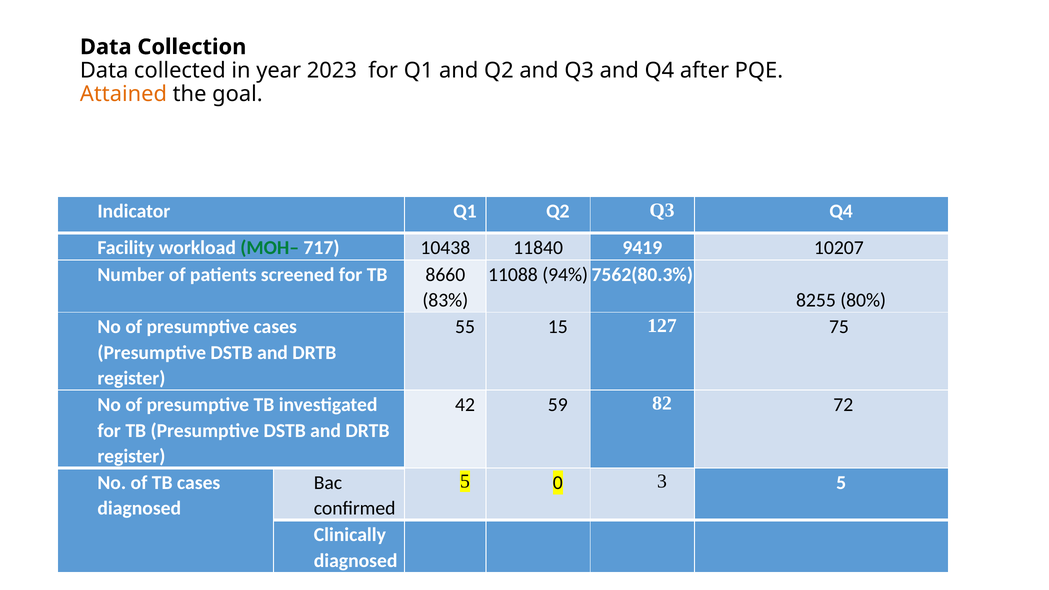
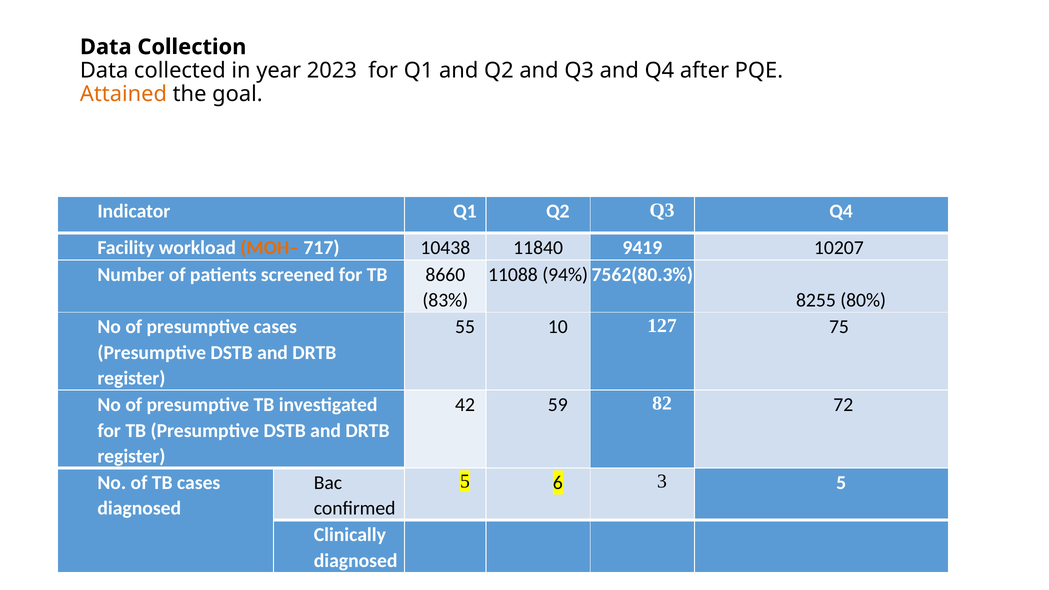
MOH– colour: green -> orange
15: 15 -> 10
0: 0 -> 6
